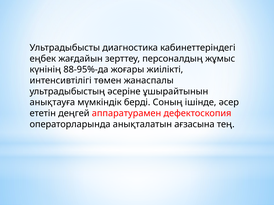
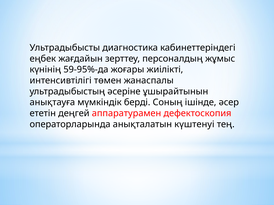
88-95%-да: 88-95%-да -> 59-95%-да
ағзасына: ағзасына -> күштенуі
